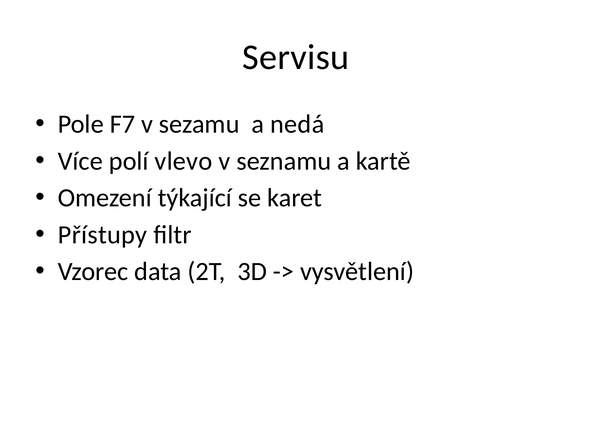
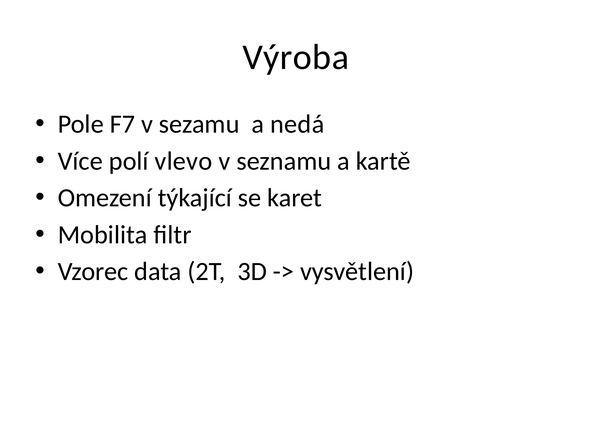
Servisu: Servisu -> Výroba
Přístupy: Přístupy -> Mobilita
